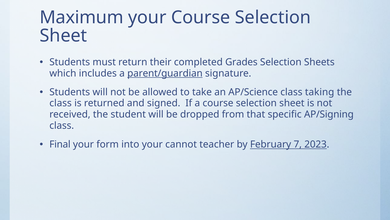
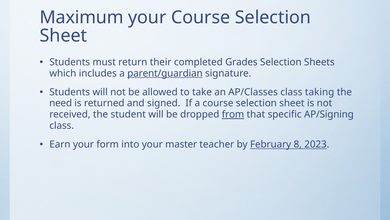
AP/Science: AP/Science -> AP/Classes
class at (61, 103): class -> need
from underline: none -> present
Final: Final -> Earn
cannot: cannot -> master
7: 7 -> 8
